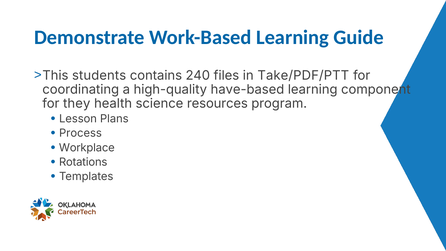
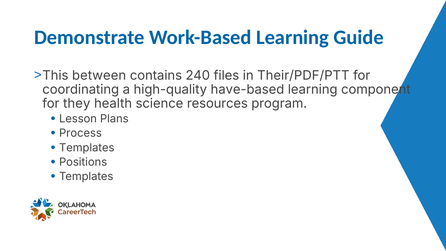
students: students -> between
Take/PDF/PTT: Take/PDF/PTT -> Their/PDF/PTT
Workplace at (87, 148): Workplace -> Templates
Rotations: Rotations -> Positions
